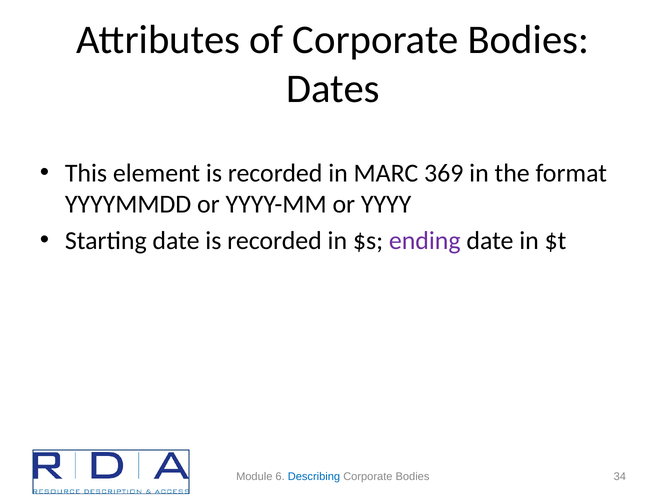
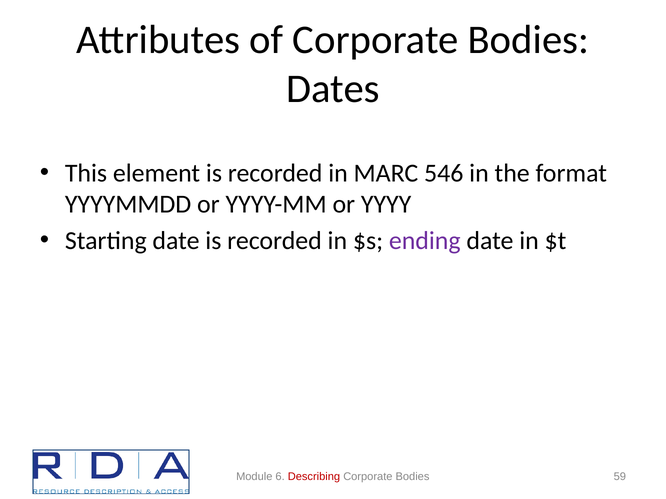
369: 369 -> 546
Describing colour: blue -> red
34: 34 -> 59
